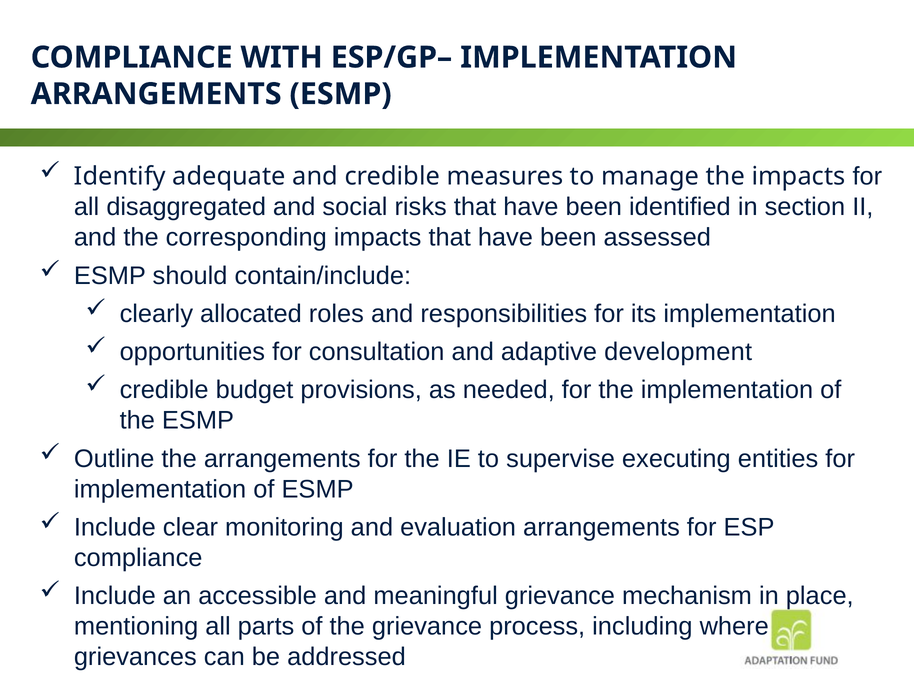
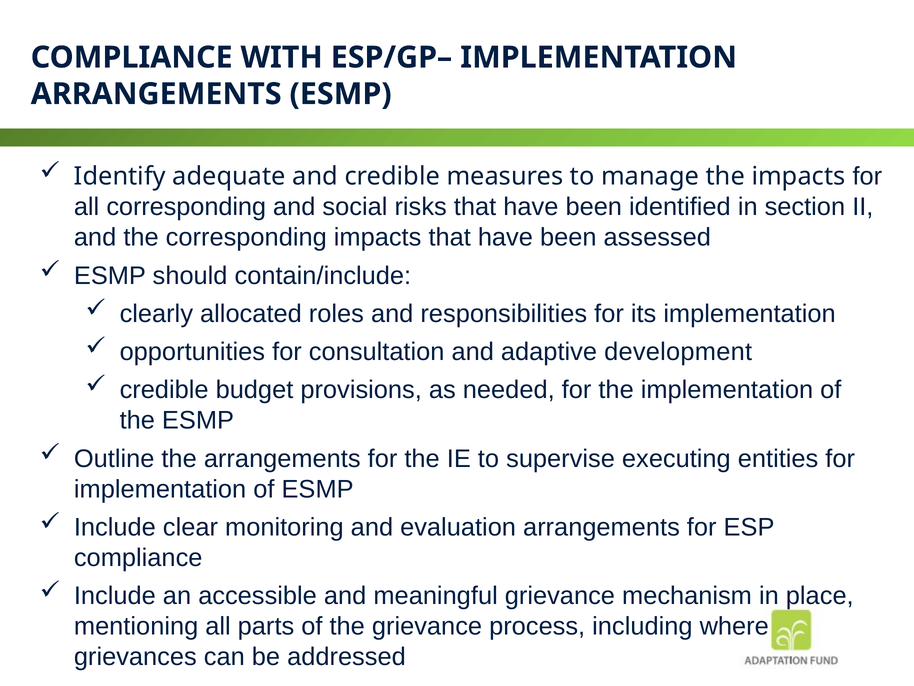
all disaggregated: disaggregated -> corresponding
